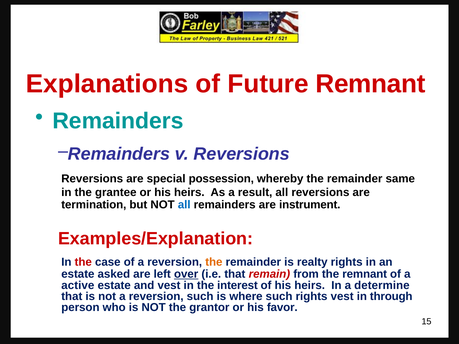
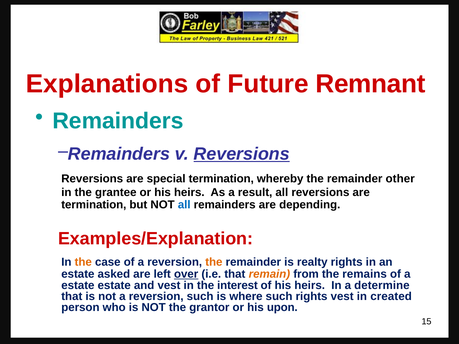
Reversions at (242, 154) underline: none -> present
special possession: possession -> termination
same: same -> other
instrument: instrument -> depending
the at (83, 262) colour: red -> orange
remain colour: red -> orange
the remnant: remnant -> remains
active at (78, 285): active -> estate
through: through -> created
favor: favor -> upon
